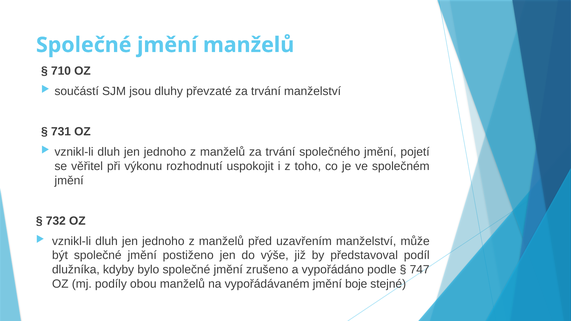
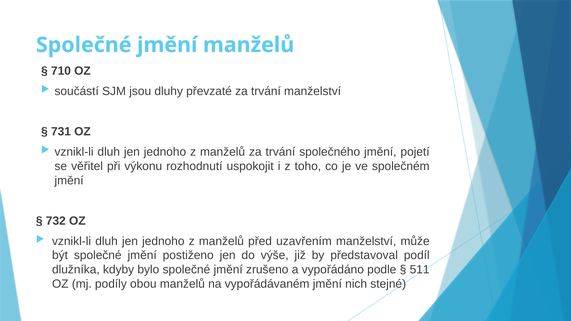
747: 747 -> 511
boje: boje -> nich
